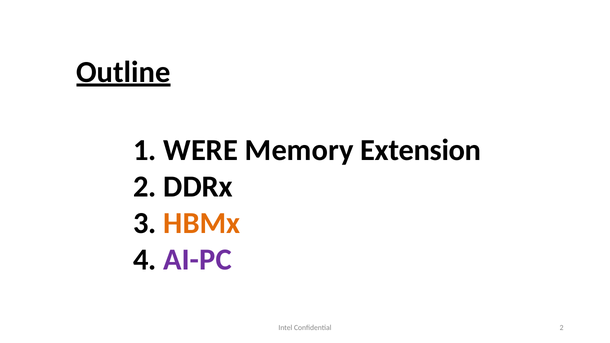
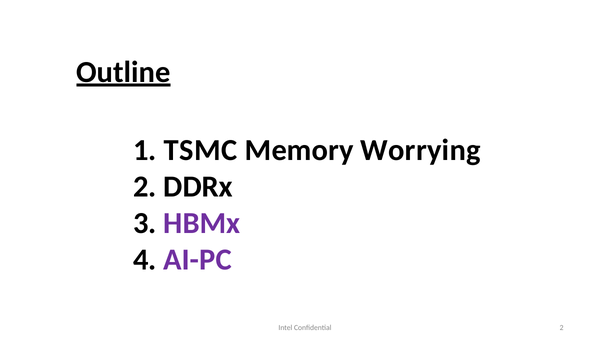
WERE: WERE -> TSMC
Extension: Extension -> Worrying
HBMx colour: orange -> purple
